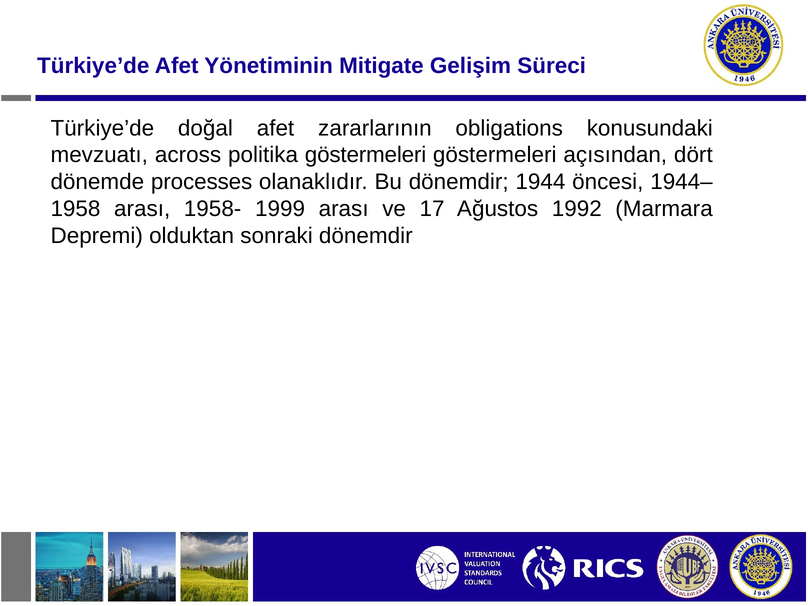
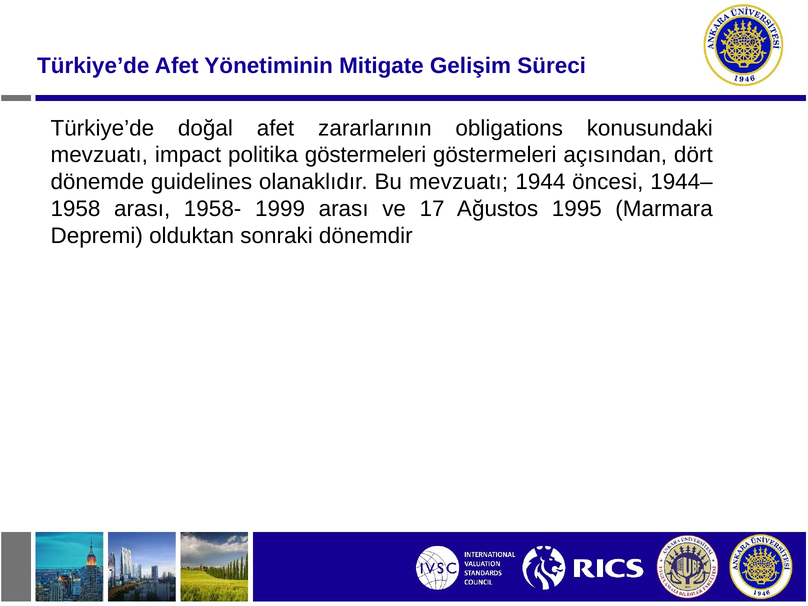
across: across -> impact
processes: processes -> guidelines
Bu dönemdir: dönemdir -> mevzuatı
1992: 1992 -> 1995
